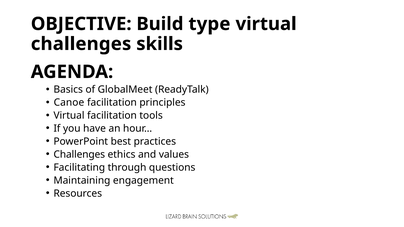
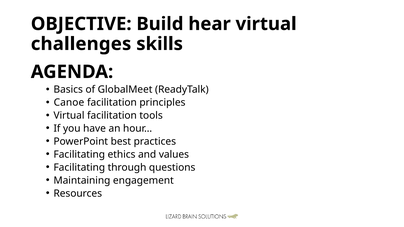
type: type -> hear
Challenges at (79, 155): Challenges -> Facilitating
